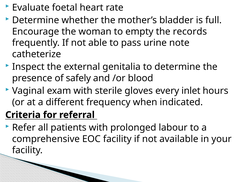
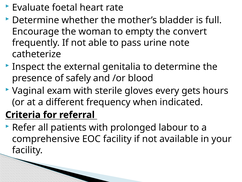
records: records -> convert
inlet: inlet -> gets
